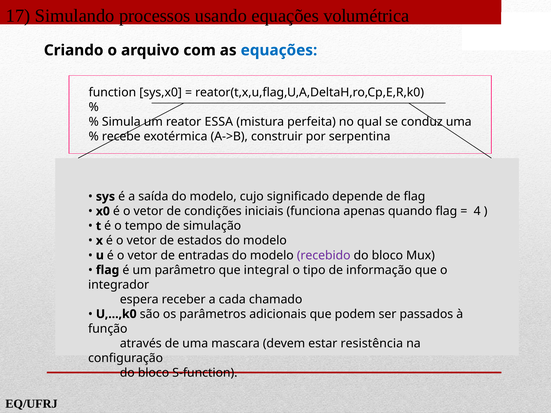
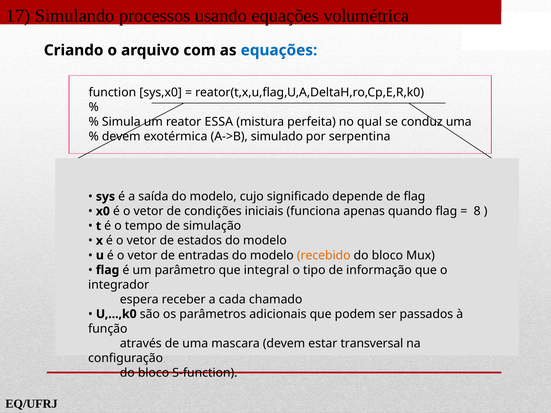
recebe at (121, 137): recebe -> devem
construir: construir -> simulado
4: 4 -> 8
recebido colour: purple -> orange
resistência: resistência -> transversal
